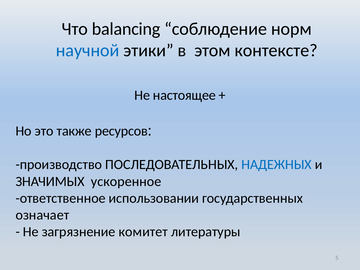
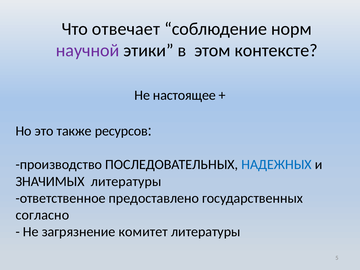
balancing: balancing -> отвечает
научной colour: blue -> purple
ЗНАЧИМЫХ ускоренное: ускоренное -> литературы
использовании: использовании -> предоставлено
означает: означает -> согласно
